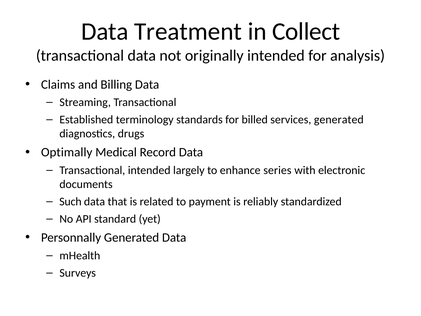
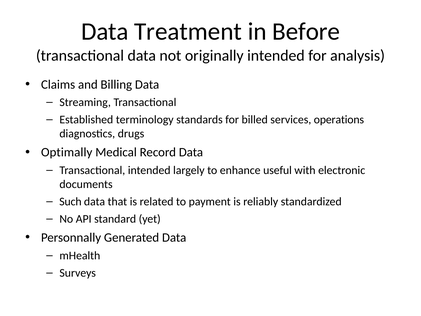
Collect: Collect -> Before
services generated: generated -> operations
series: series -> useful
